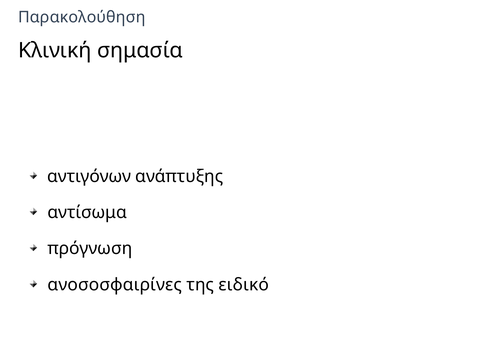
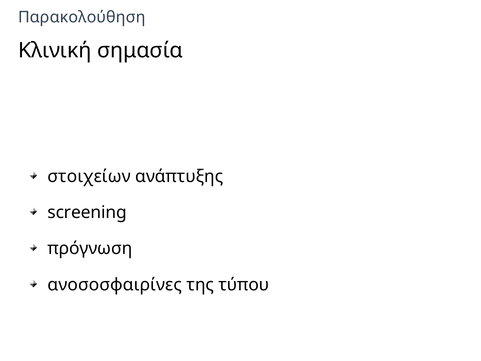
αντιγόνων: αντιγόνων -> στοιχείων
αντίσωμα: αντίσωμα -> screening
ειδικό: ειδικό -> τύπου
